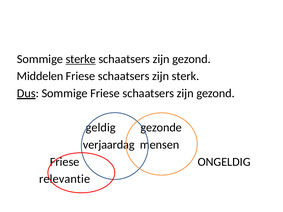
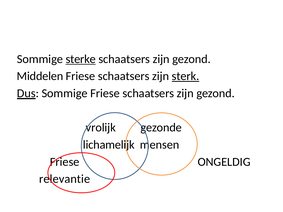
sterk underline: none -> present
geldig: geldig -> vrolijk
verjaardag: verjaardag -> lichamelijk
